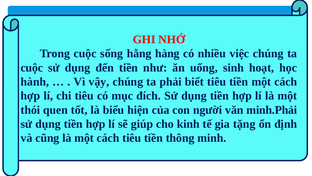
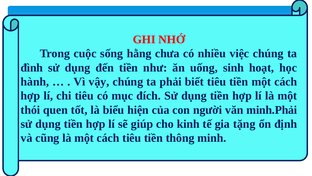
hàng: hàng -> chưa
cuộc at (32, 67): cuộc -> đình
